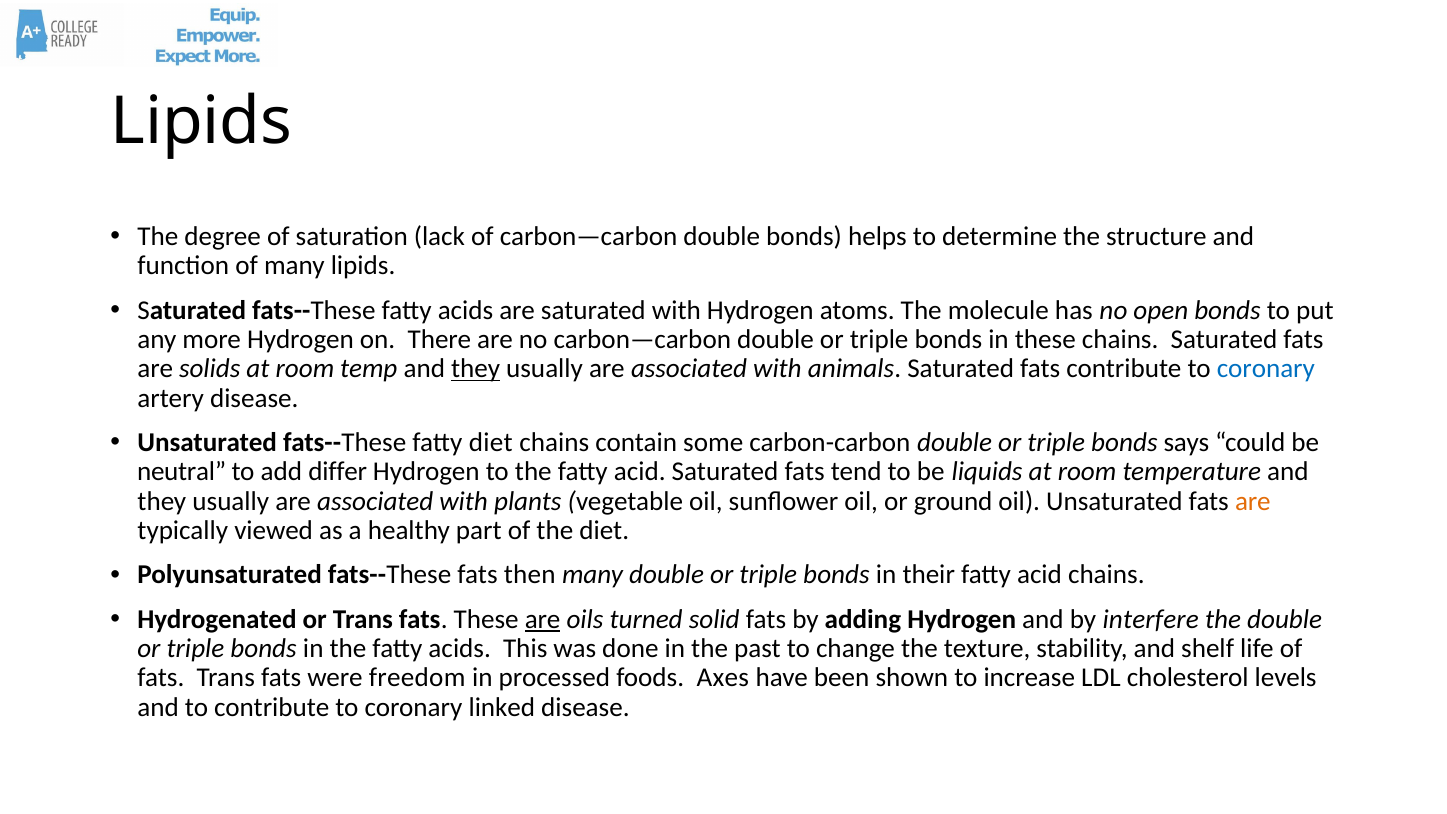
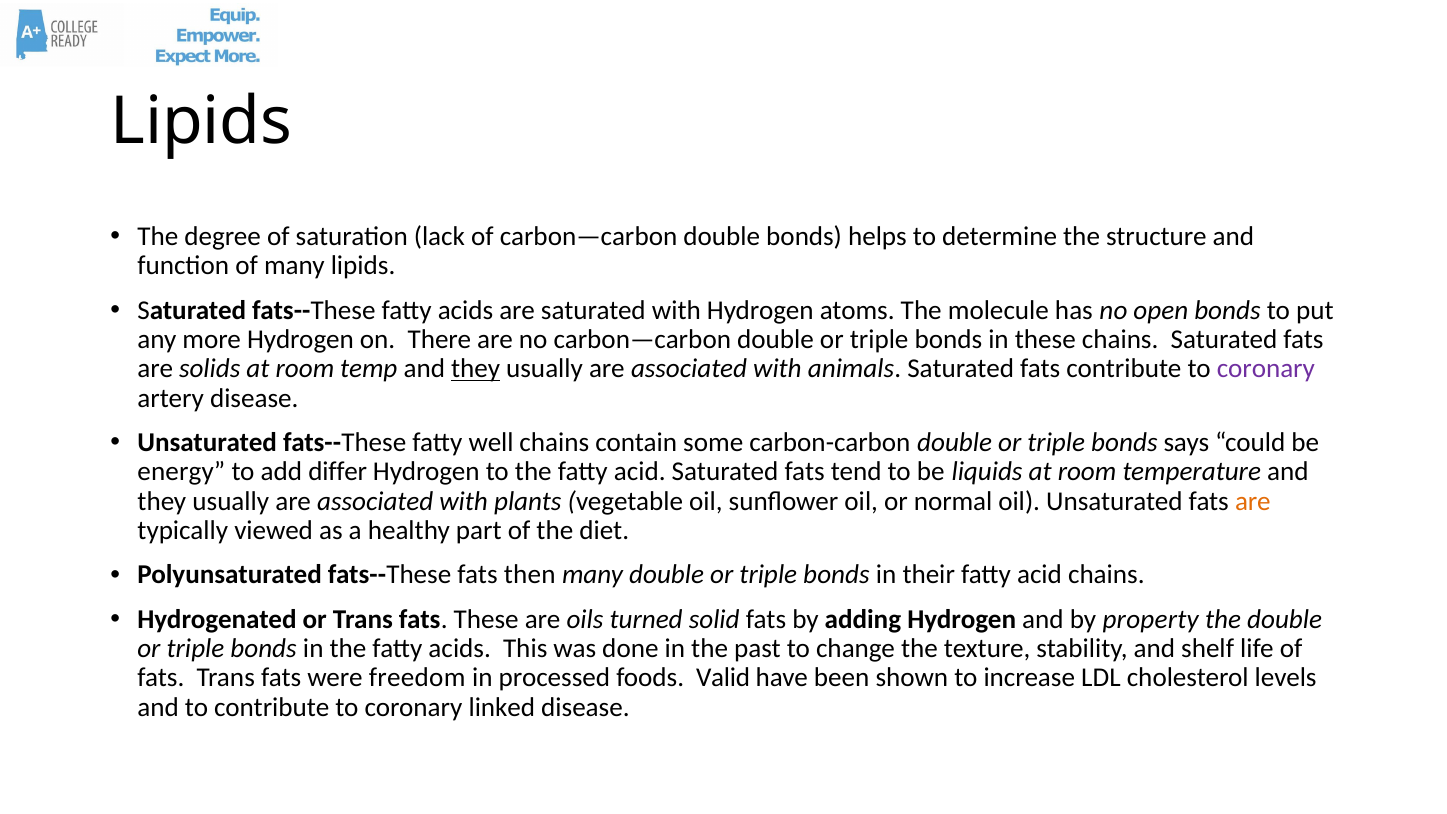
coronary at (1266, 369) colour: blue -> purple
fatty diet: diet -> well
neutral: neutral -> energy
ground: ground -> normal
are at (543, 619) underline: present -> none
interfere: interfere -> property
Axes: Axes -> Valid
